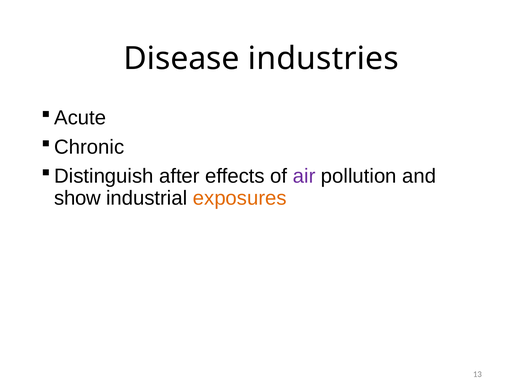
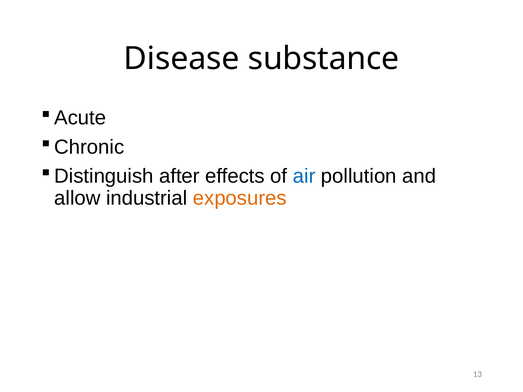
industries: industries -> substance
air colour: purple -> blue
show: show -> allow
